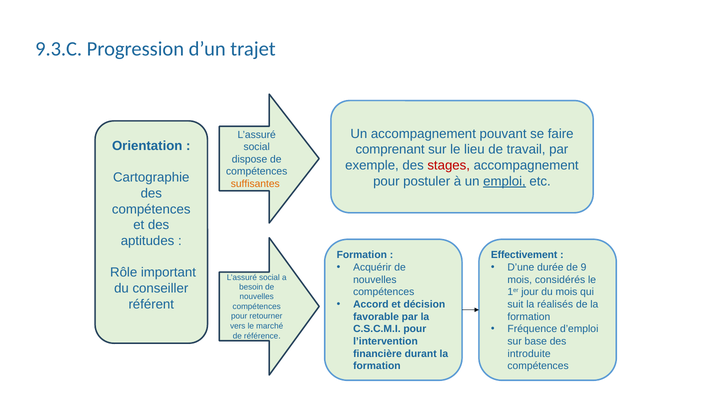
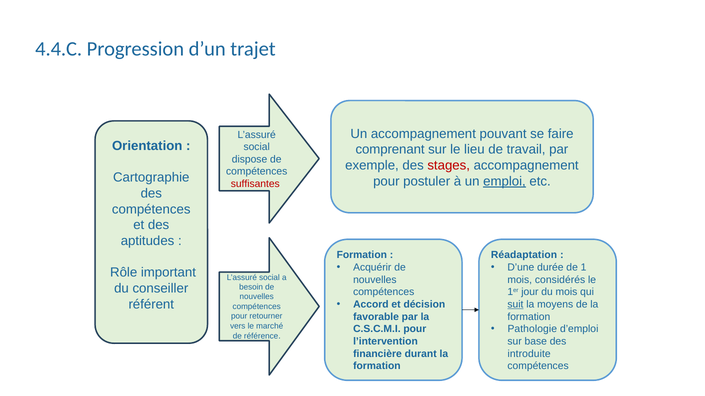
9.3.C: 9.3.C -> 4.4.C
suffisantes colour: orange -> red
Effectivement: Effectivement -> Réadaptation
9: 9 -> 1
suit underline: none -> present
réalisés: réalisés -> moyens
Fréquence: Fréquence -> Pathologie
